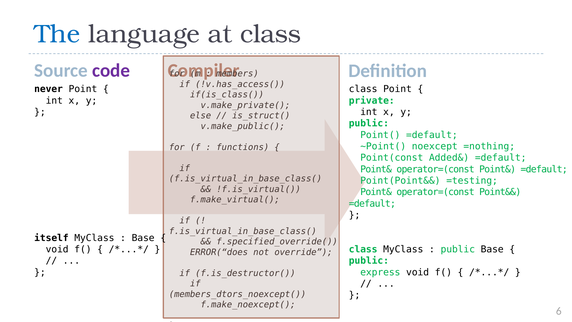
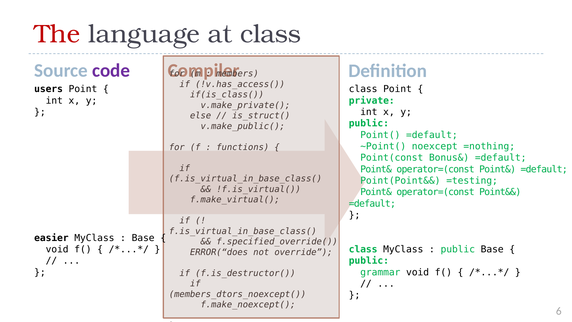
The colour: blue -> red
never: never -> users
Added&: Added& -> Bonus&
itself: itself -> easier
express: express -> grammar
